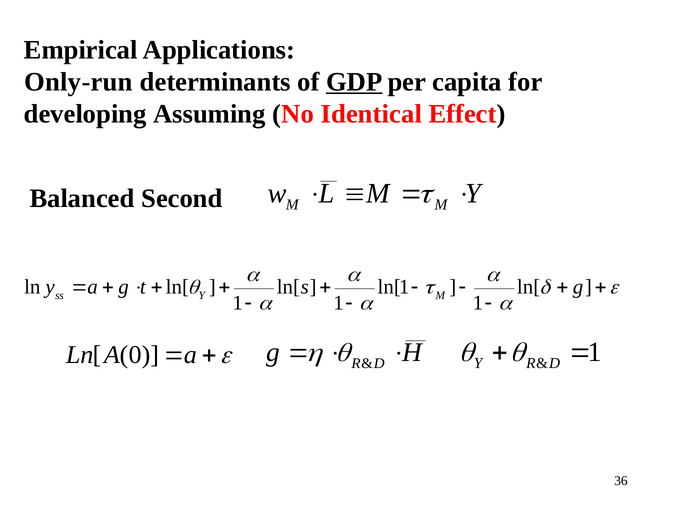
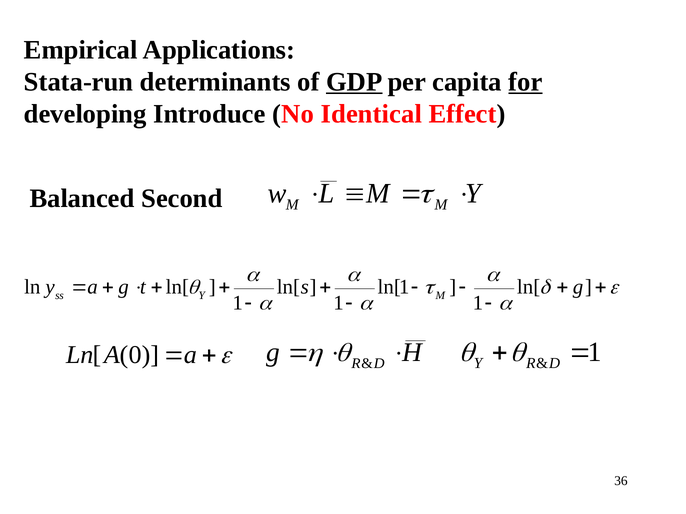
Only-run: Only-run -> Stata-run
for underline: none -> present
Assuming: Assuming -> Introduce
